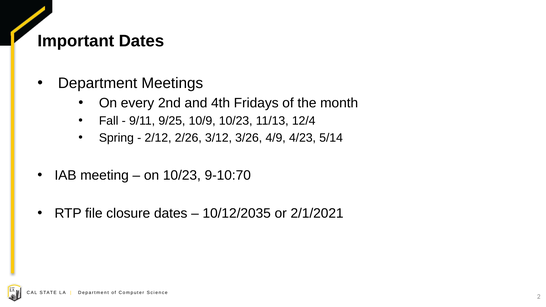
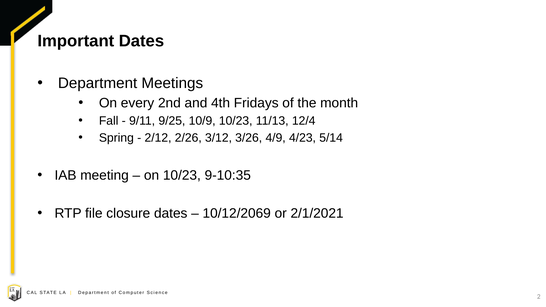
9-10:70: 9-10:70 -> 9-10:35
10/12/2035: 10/12/2035 -> 10/12/2069
